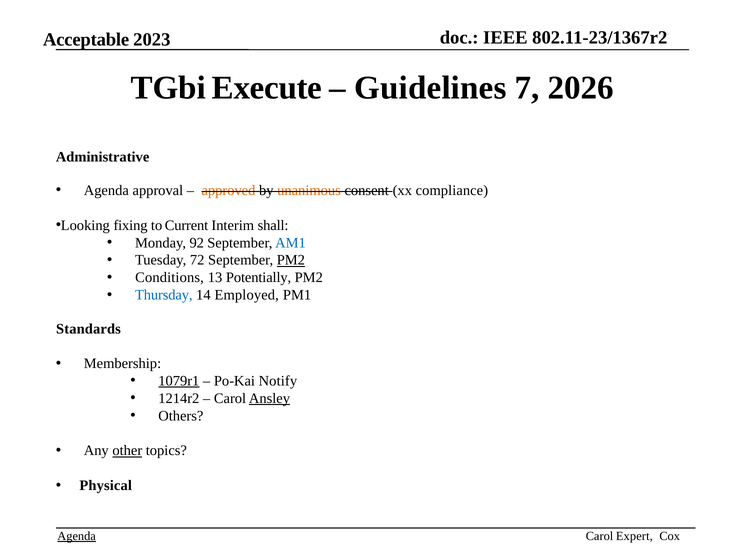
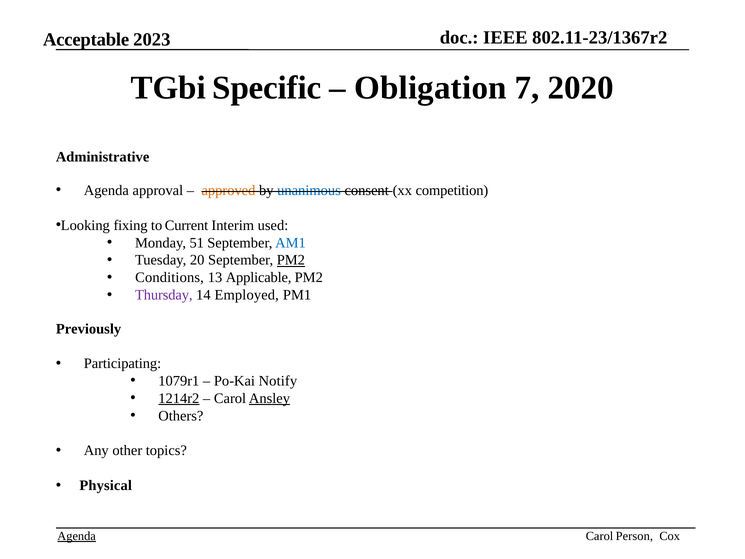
Execute: Execute -> Specific
Guidelines: Guidelines -> Obligation
2026: 2026 -> 2020
unanimous colour: orange -> blue
compliance: compliance -> competition
shall: shall -> used
92: 92 -> 51
72: 72 -> 20
Potentially: Potentially -> Applicable
Thursday colour: blue -> purple
Standards: Standards -> Previously
Membership: Membership -> Participating
1079r1 underline: present -> none
1214r2 underline: none -> present
other underline: present -> none
Expert: Expert -> Person
